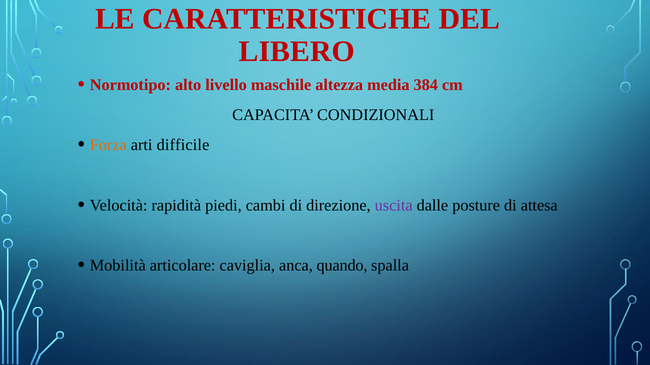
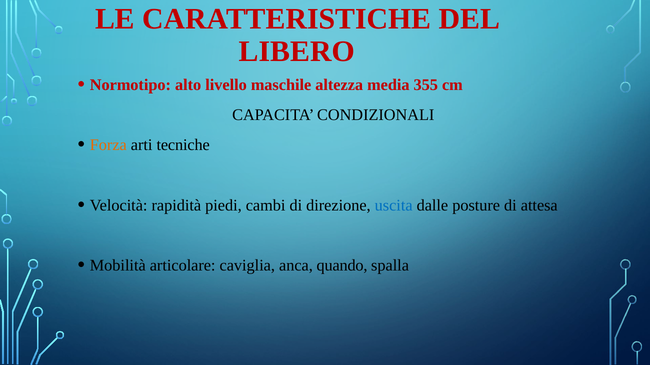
384: 384 -> 355
difficile: difficile -> tecniche
uscita colour: purple -> blue
